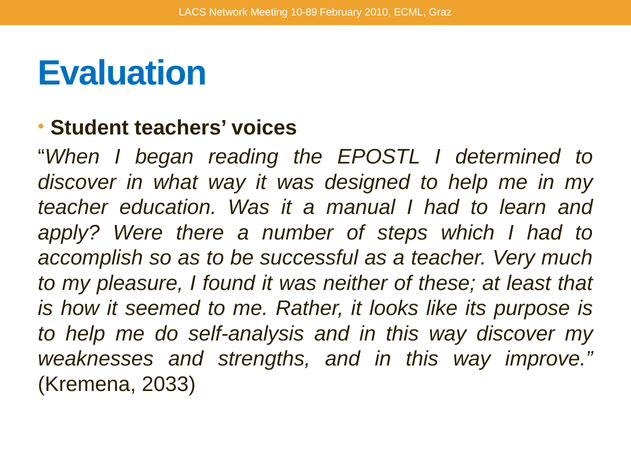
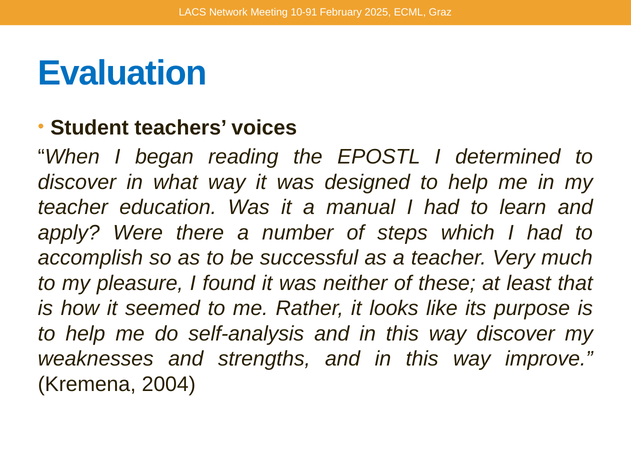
10-89: 10-89 -> 10-91
2010: 2010 -> 2025
2033: 2033 -> 2004
